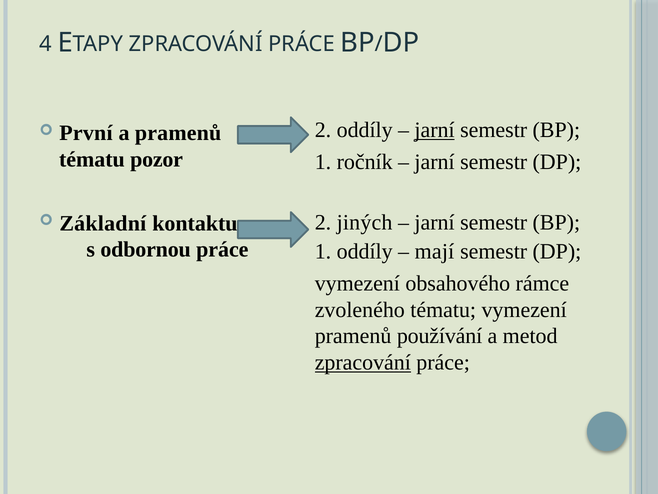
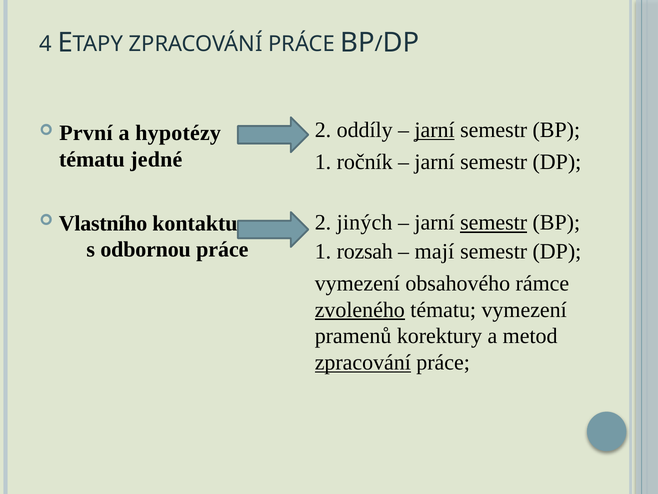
a pramenů: pramenů -> hypotézy
pozor: pozor -> jedné
semestr at (494, 223) underline: none -> present
Základní: Základní -> Vlastního
1 oddíly: oddíly -> rozsah
zvoleného underline: none -> present
používání: používání -> korektury
